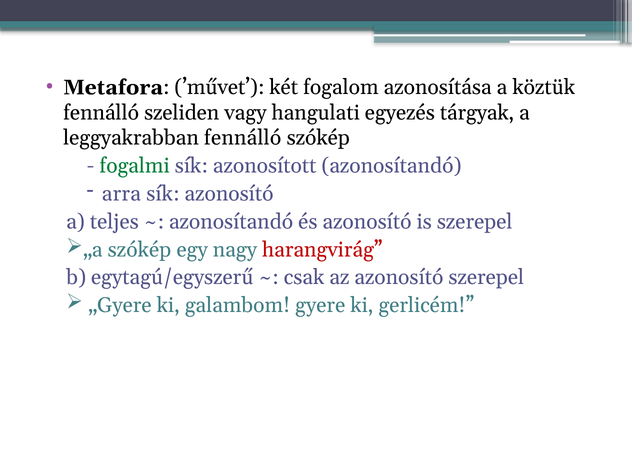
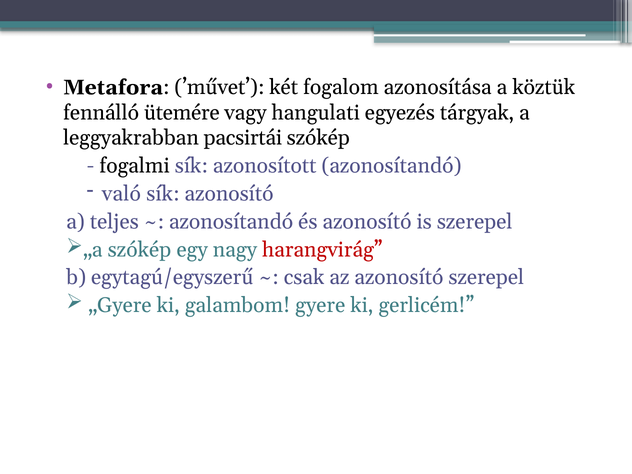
szeliden: szeliden -> ütemére
leggyakrabban fennálló: fennálló -> pacsirtái
fogalmi colour: green -> black
arra: arra -> való
